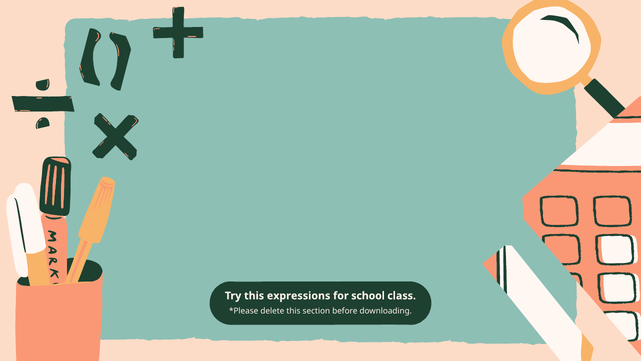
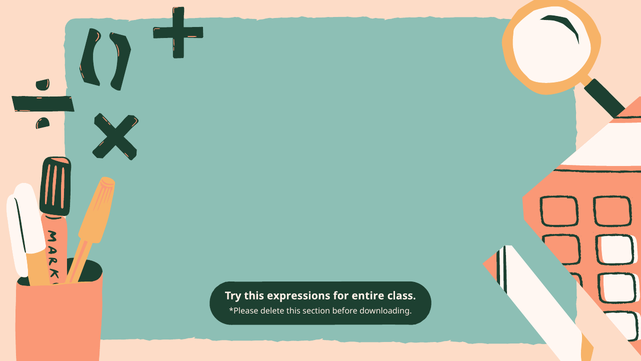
school: school -> entire
